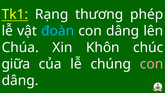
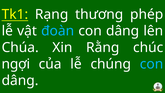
Khôn: Khôn -> Rằng
giữa: giữa -> ngợi
con at (152, 64) colour: pink -> light blue
